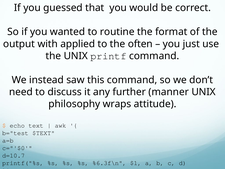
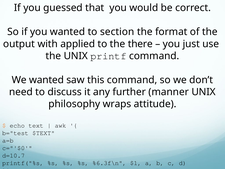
routine: routine -> section
often: often -> there
We instead: instead -> wanted
